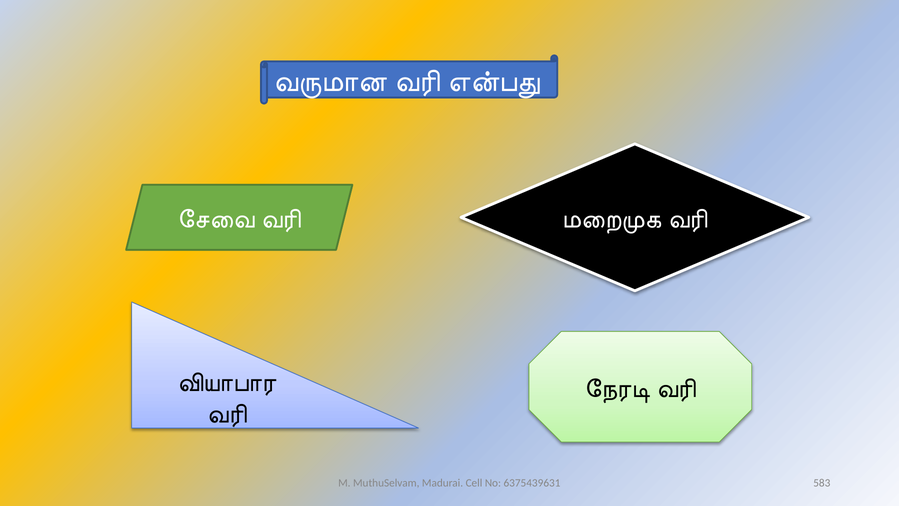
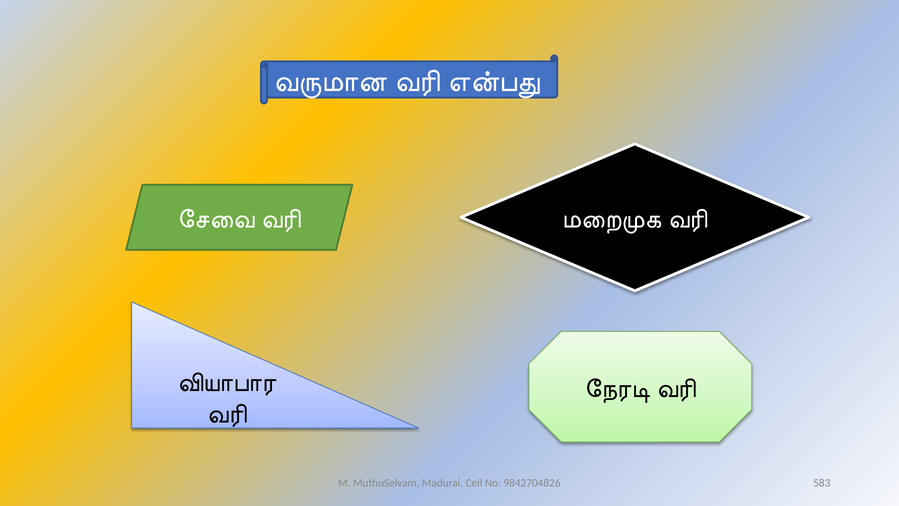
6375439631: 6375439631 -> 9842704826
